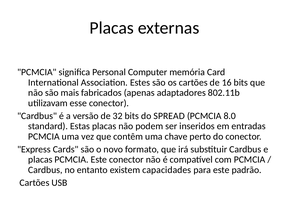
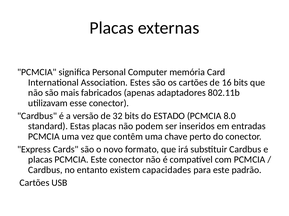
SPREAD: SPREAD -> ESTADO
